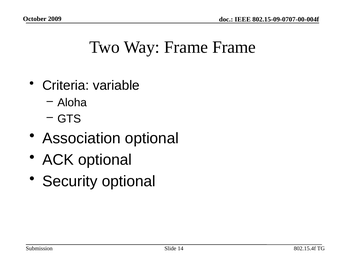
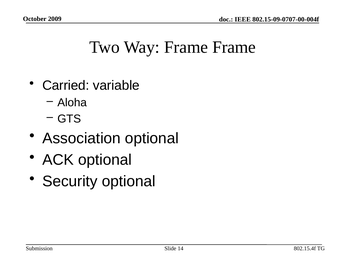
Criteria: Criteria -> Carried
